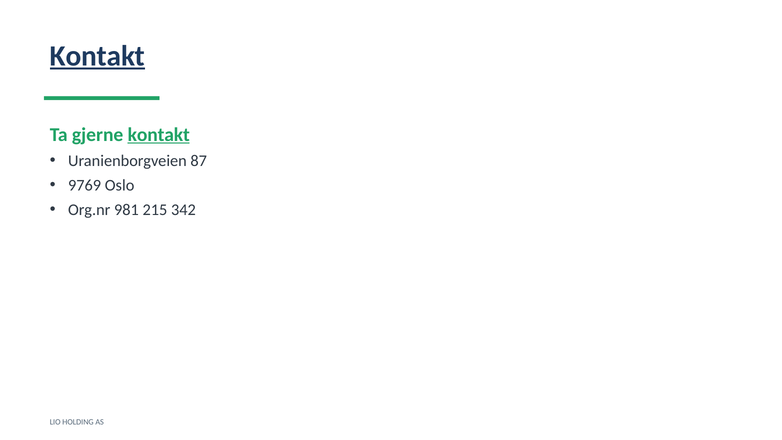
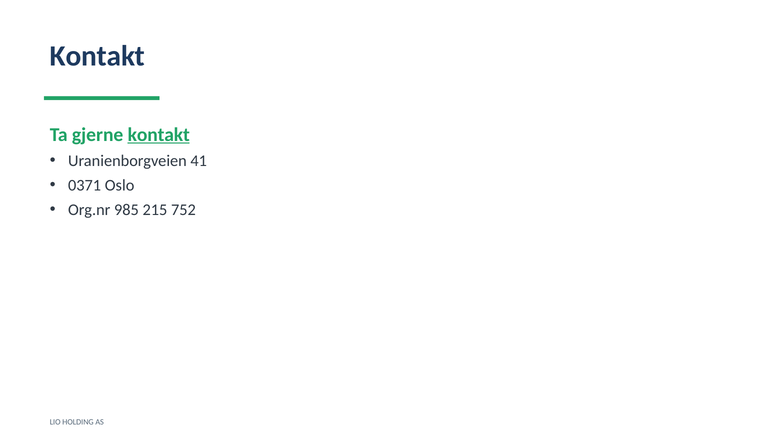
Kontakt at (97, 56) underline: present -> none
87: 87 -> 41
9769: 9769 -> 0371
981: 981 -> 985
342: 342 -> 752
